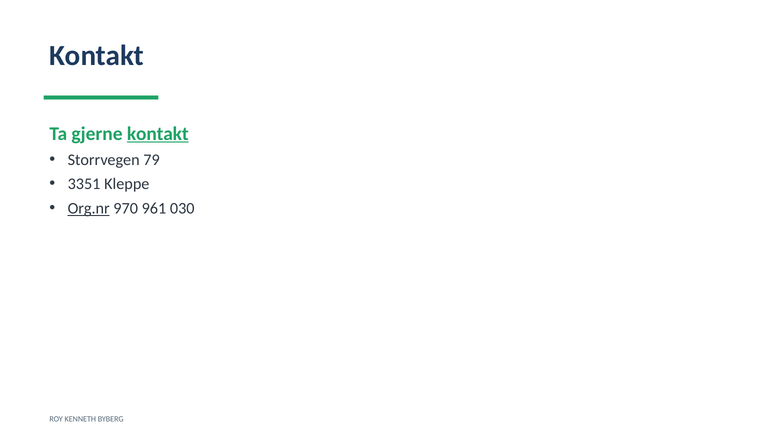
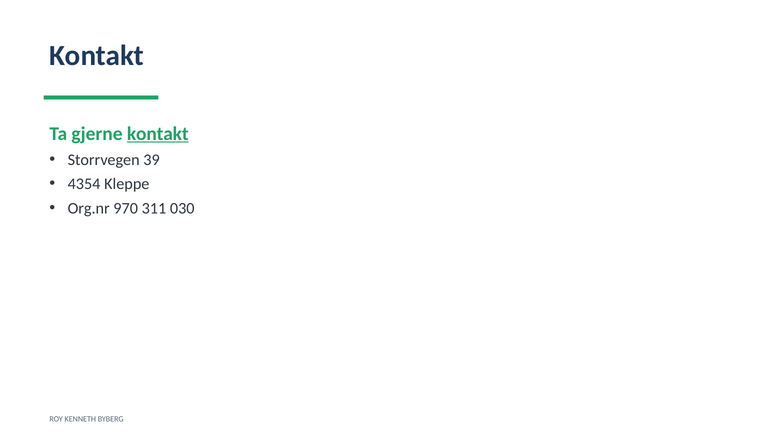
79: 79 -> 39
3351: 3351 -> 4354
Org.nr underline: present -> none
961: 961 -> 311
